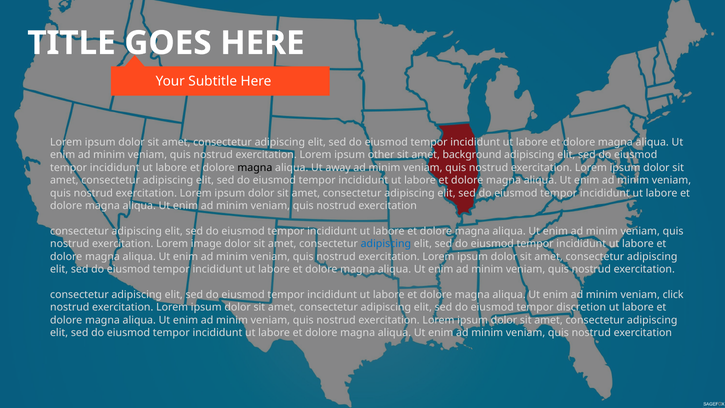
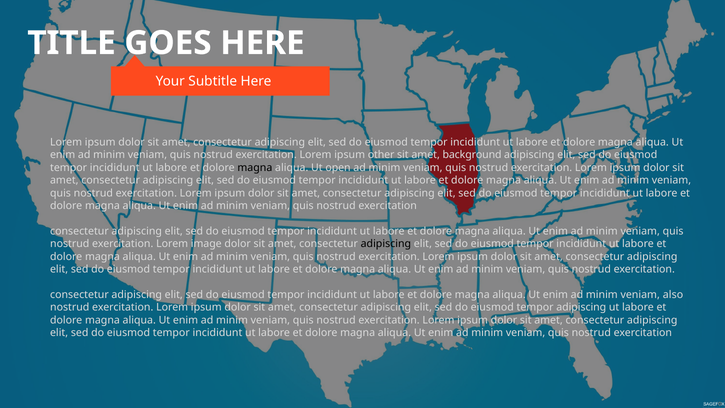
away: away -> open
adipiscing at (386, 244) colour: blue -> black
click: click -> also
tempor discretion: discretion -> adipiscing
